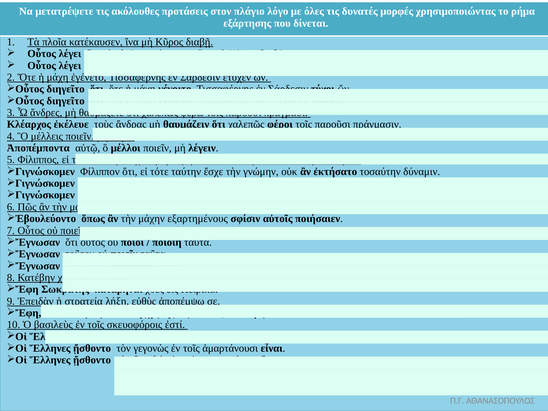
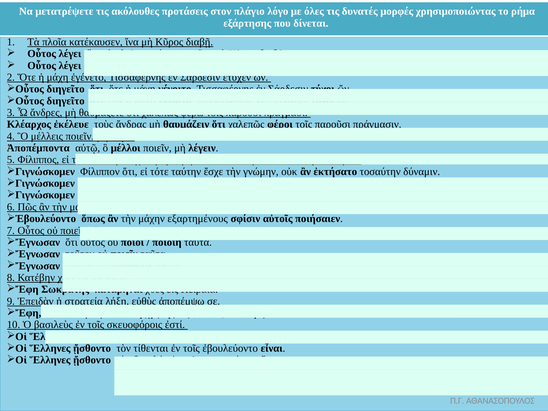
γεγονὼς: γεγονὼς -> τίθενται
ἁμαρτάνουσι: ἁμαρτάνουσι -> ἐβουλεύοντο
